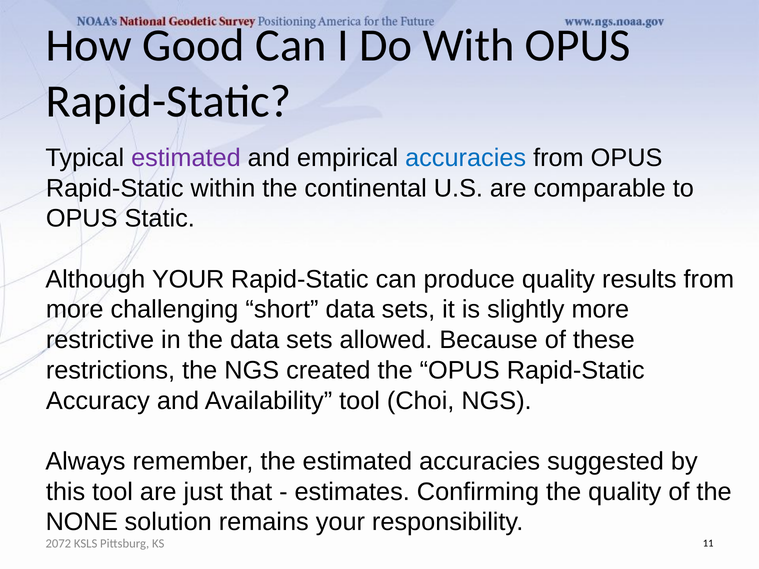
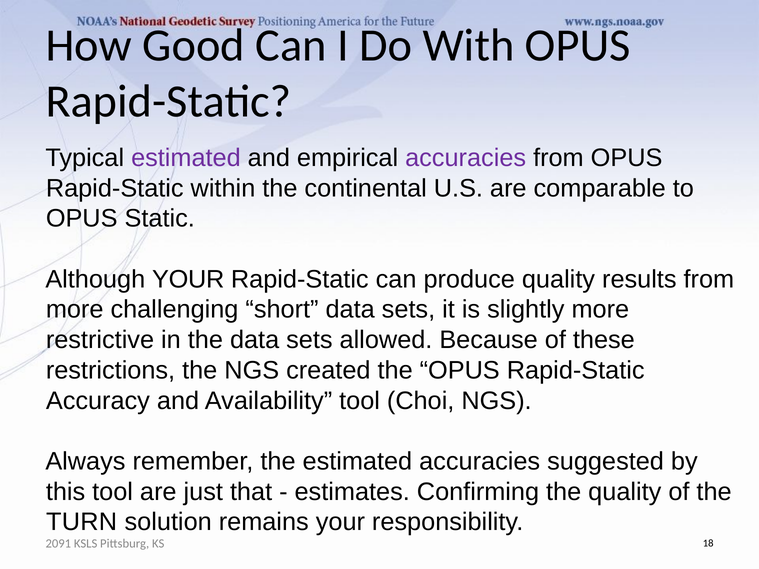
accuracies at (466, 158) colour: blue -> purple
NONE: NONE -> TURN
2072: 2072 -> 2091
11: 11 -> 18
